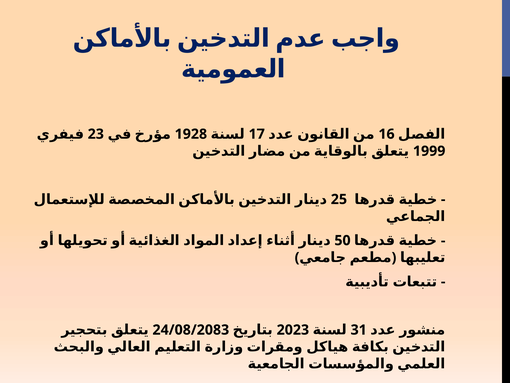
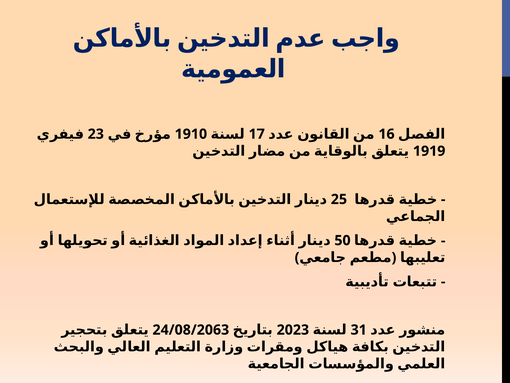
1928: 1928 -> 1910
1999: 1999 -> 1919
24/08/2083: 24/08/2083 -> 24/08/2063
